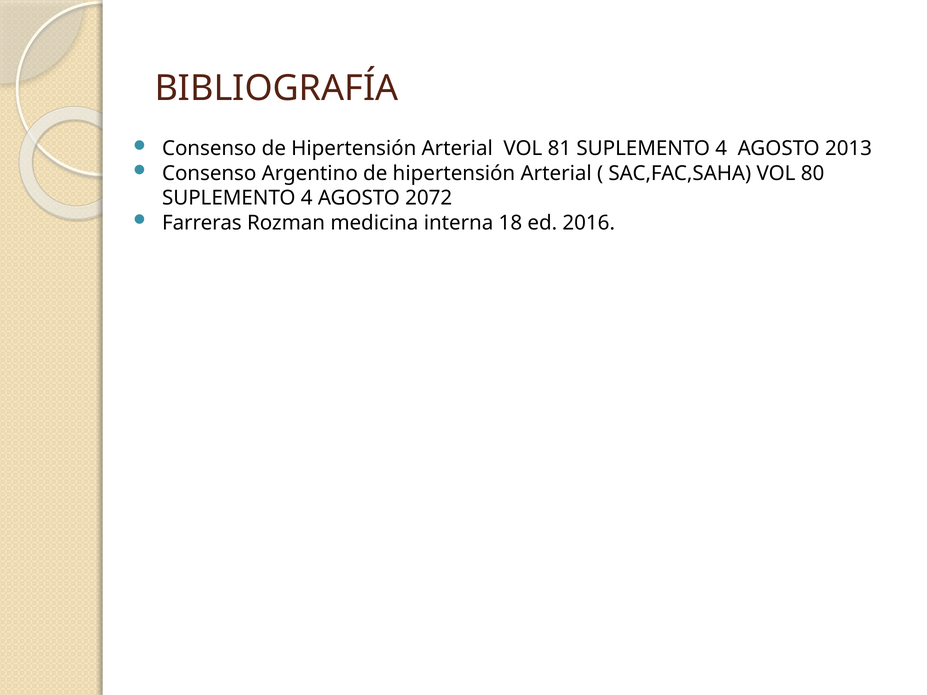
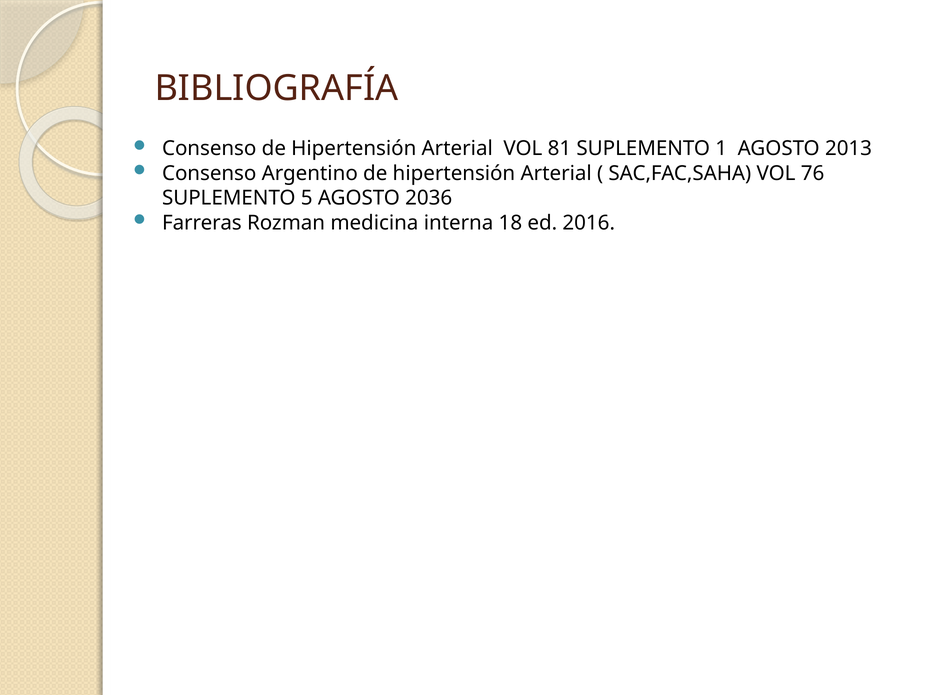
81 SUPLEMENTO 4: 4 -> 1
80: 80 -> 76
4 at (307, 198): 4 -> 5
2072: 2072 -> 2036
